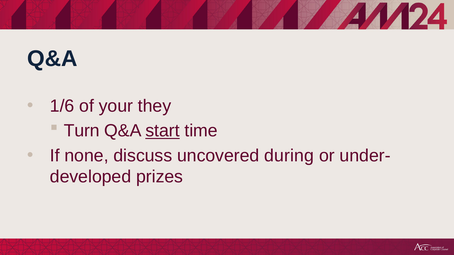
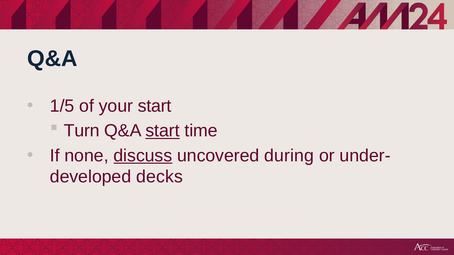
1/6: 1/6 -> 1/5
your they: they -> start
discuss underline: none -> present
prizes: prizes -> decks
